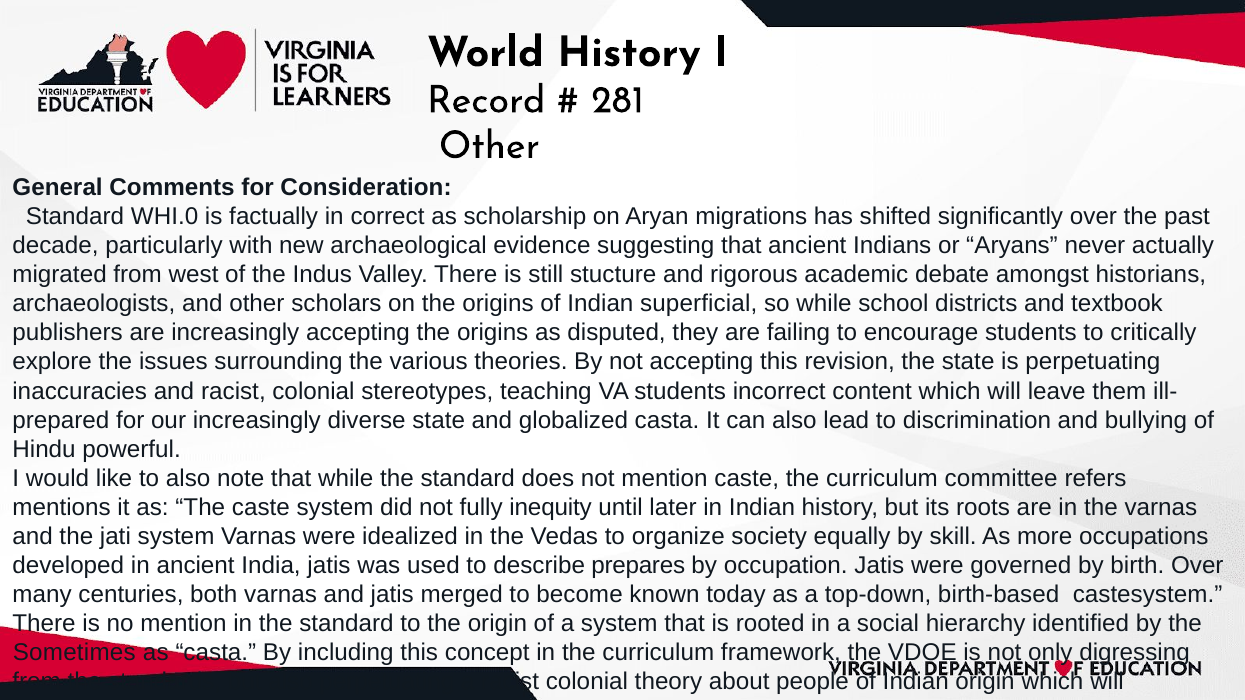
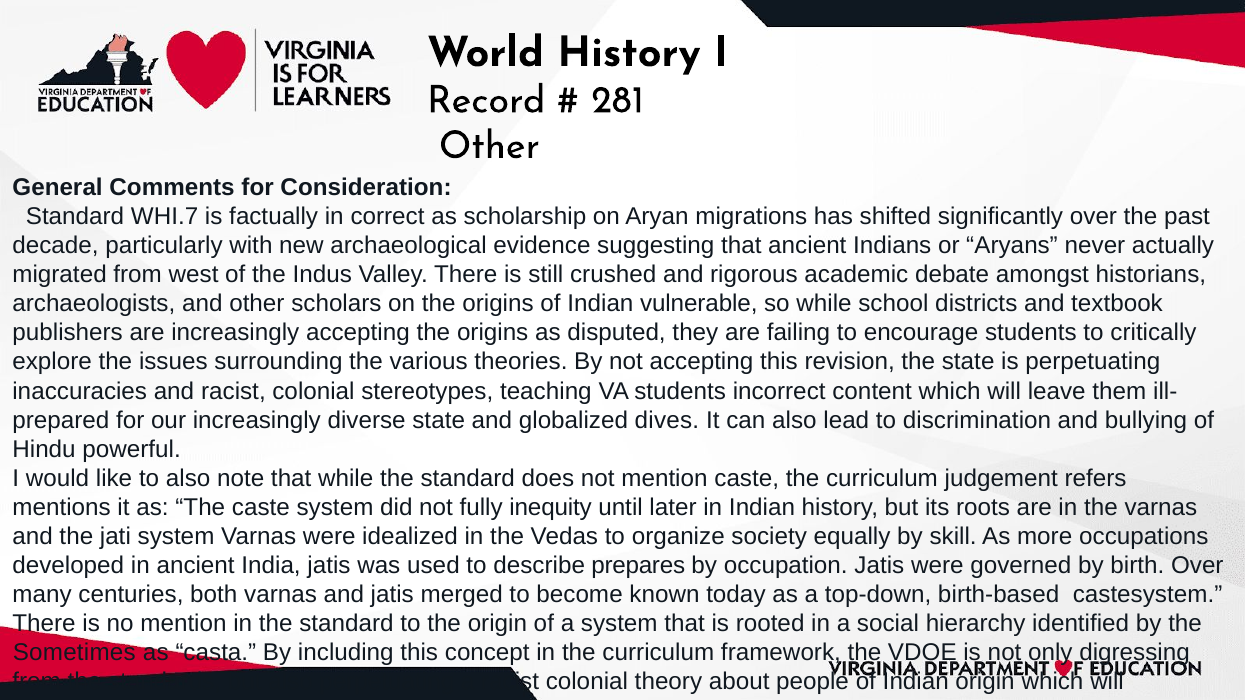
WHI.0: WHI.0 -> WHI.7
stucture: stucture -> crushed
superficial: superficial -> vulnerable
globalized casta: casta -> dives
committee: committee -> judgement
